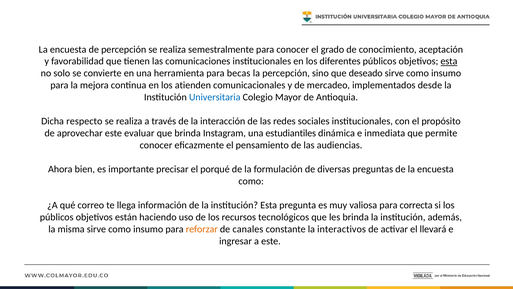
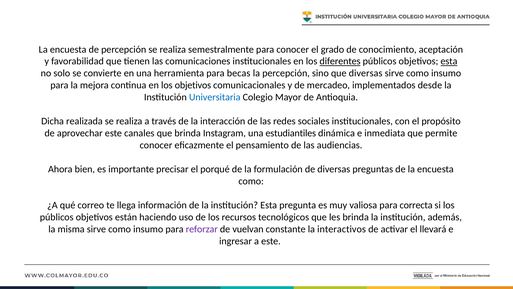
diferentes underline: none -> present
que deseado: deseado -> diversas
los atienden: atienden -> objetivos
respecto: respecto -> realizada
evaluar: evaluar -> canales
reforzar colour: orange -> purple
canales: canales -> vuelvan
